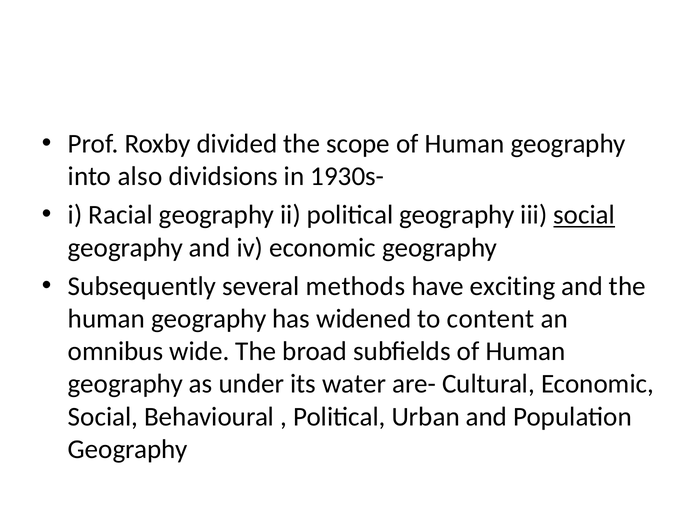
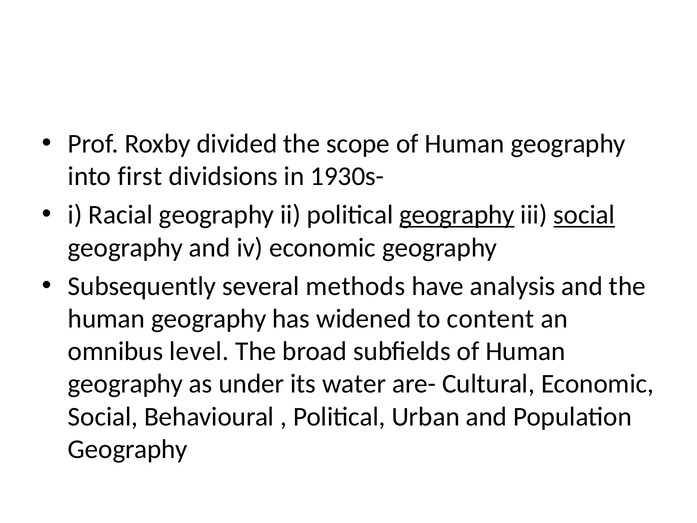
also: also -> first
geography at (457, 215) underline: none -> present
exciting: exciting -> analysis
wide: wide -> level
